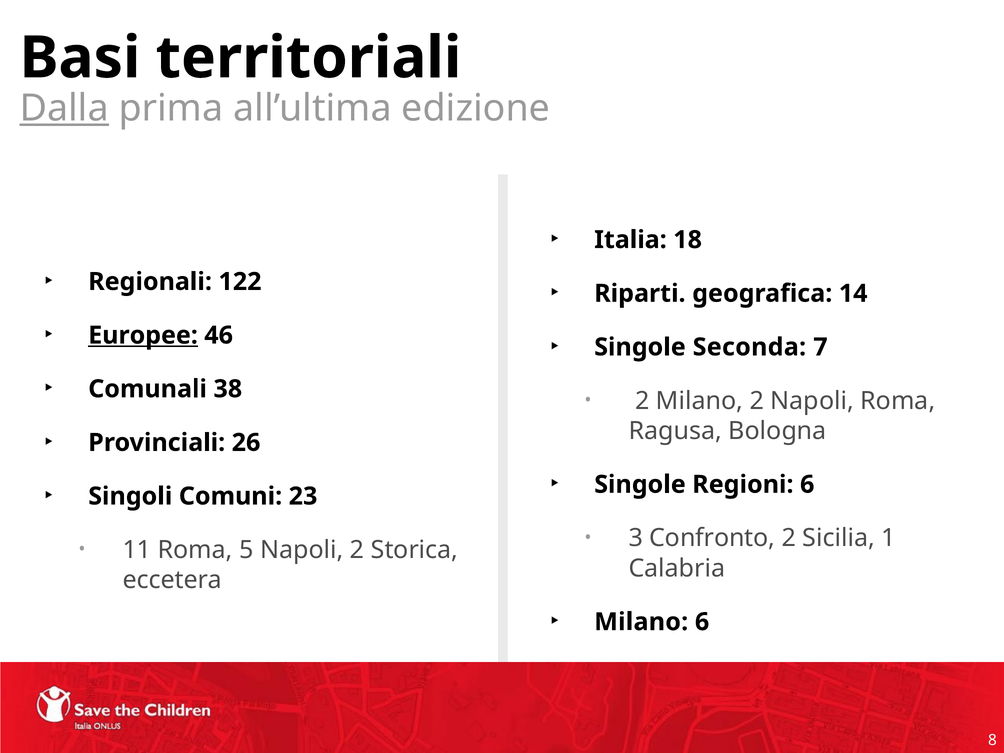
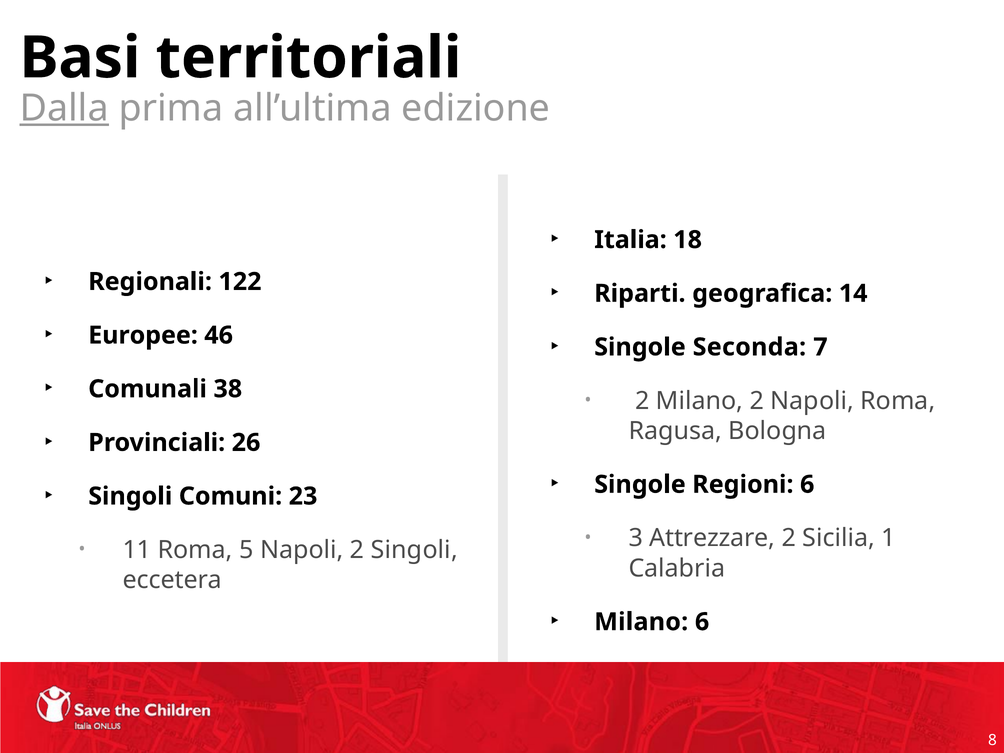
Europee underline: present -> none
Confronto: Confronto -> Attrezzare
2 Storica: Storica -> Singoli
